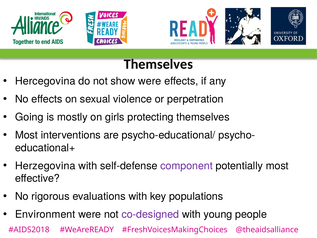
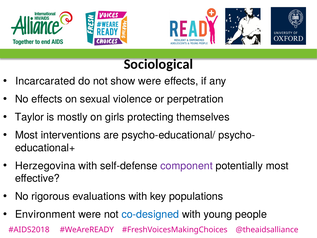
Themselves at (158, 64): Themselves -> Sociological
Hercegovina: Hercegovina -> Incarcarated
Going: Going -> Taylor
co-designed colour: purple -> blue
